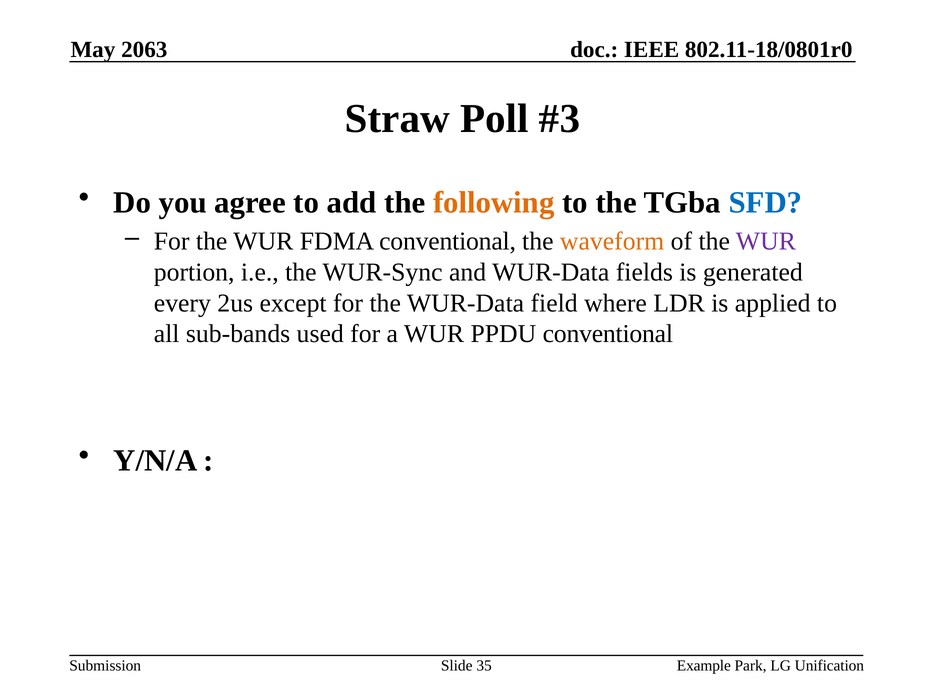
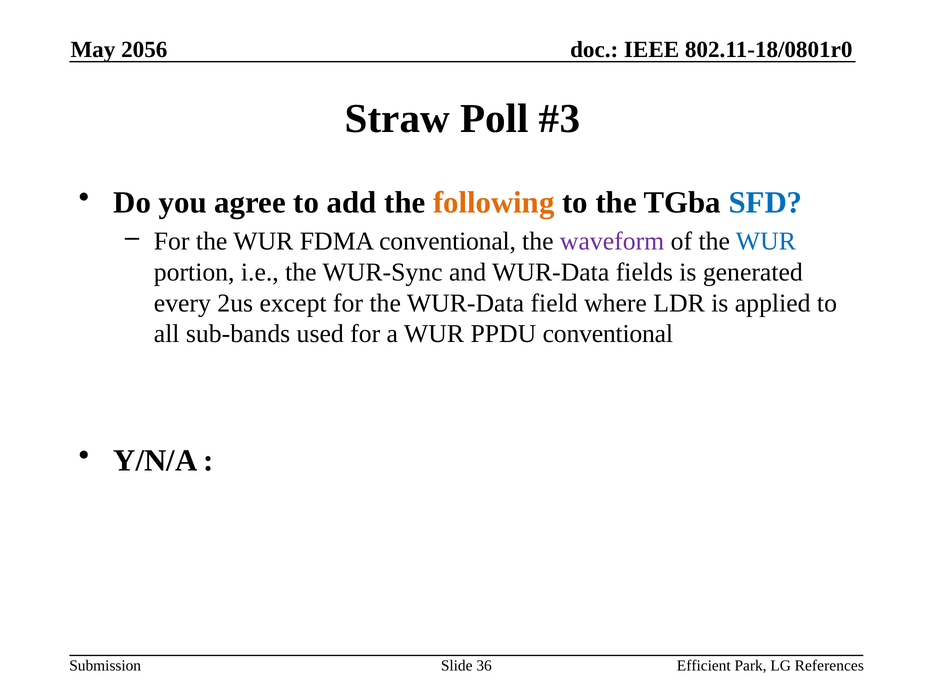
2063: 2063 -> 2056
waveform colour: orange -> purple
WUR at (766, 241) colour: purple -> blue
35: 35 -> 36
Example: Example -> Efficient
Unification: Unification -> References
